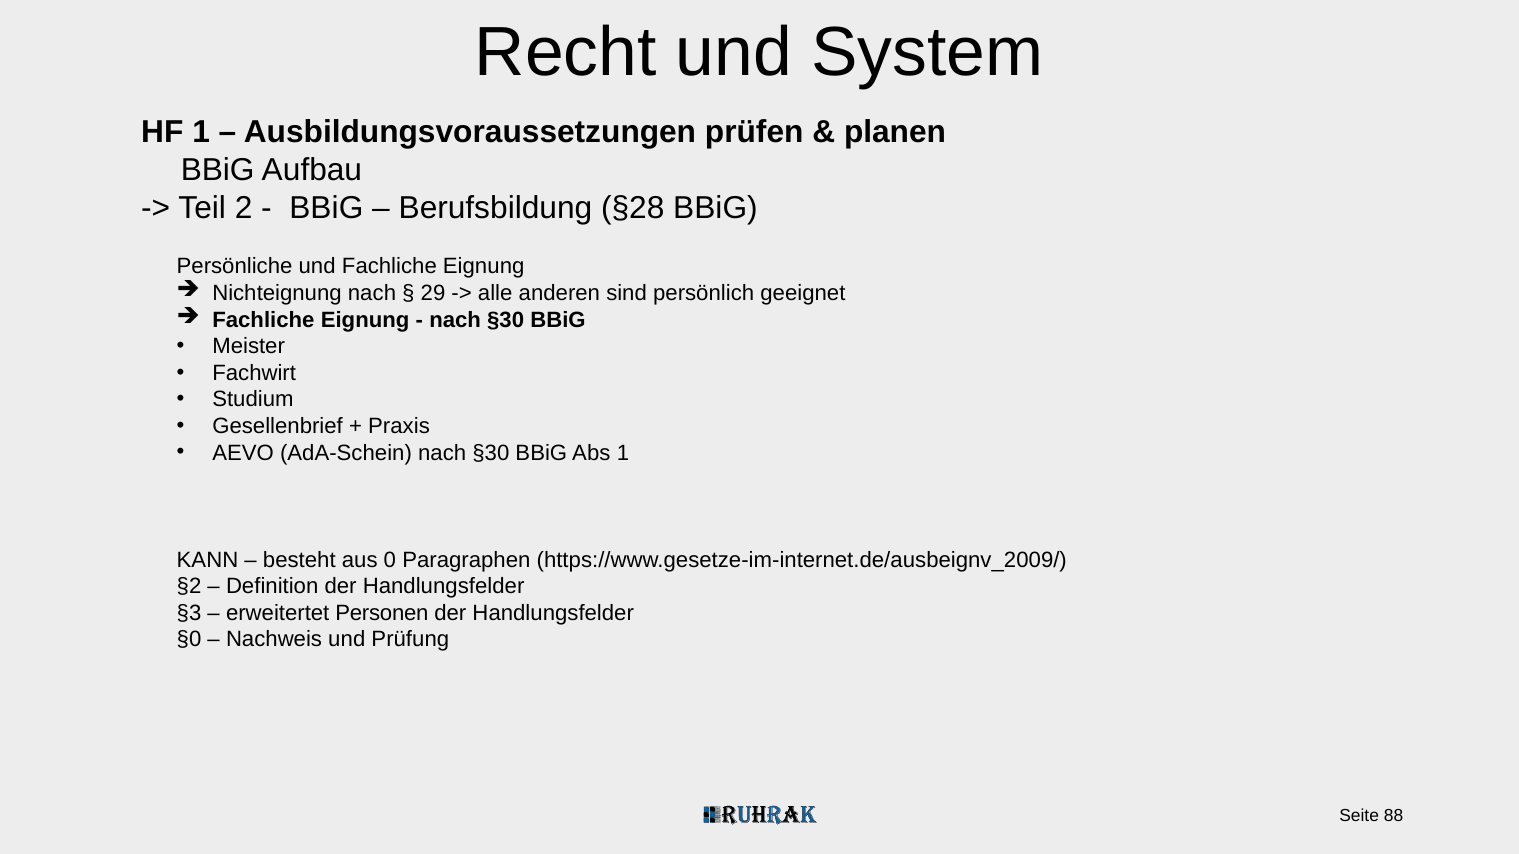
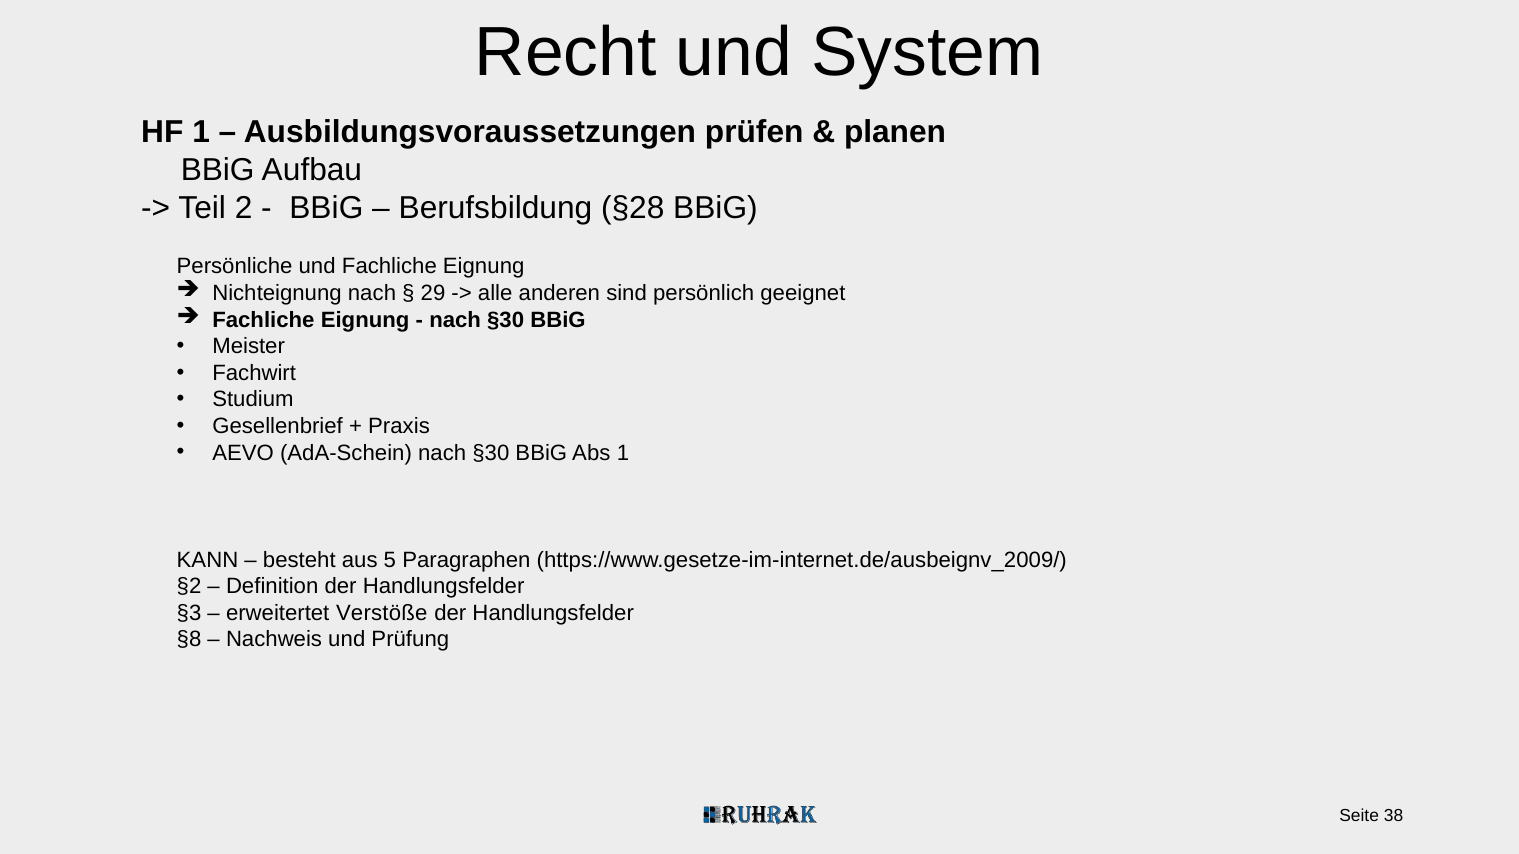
0: 0 -> 5
Personen: Personen -> Verstöße
§0: §0 -> §8
88: 88 -> 38
